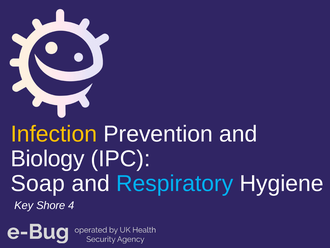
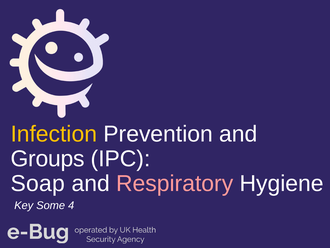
Biology: Biology -> Groups
Respiratory colour: light blue -> pink
Shore: Shore -> Some
